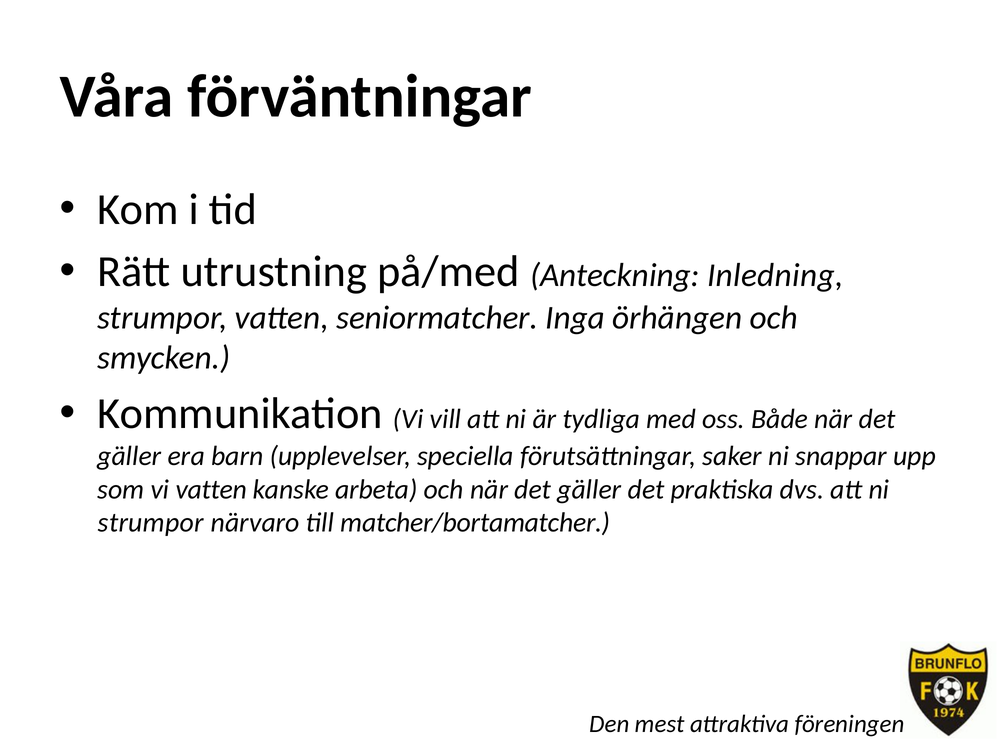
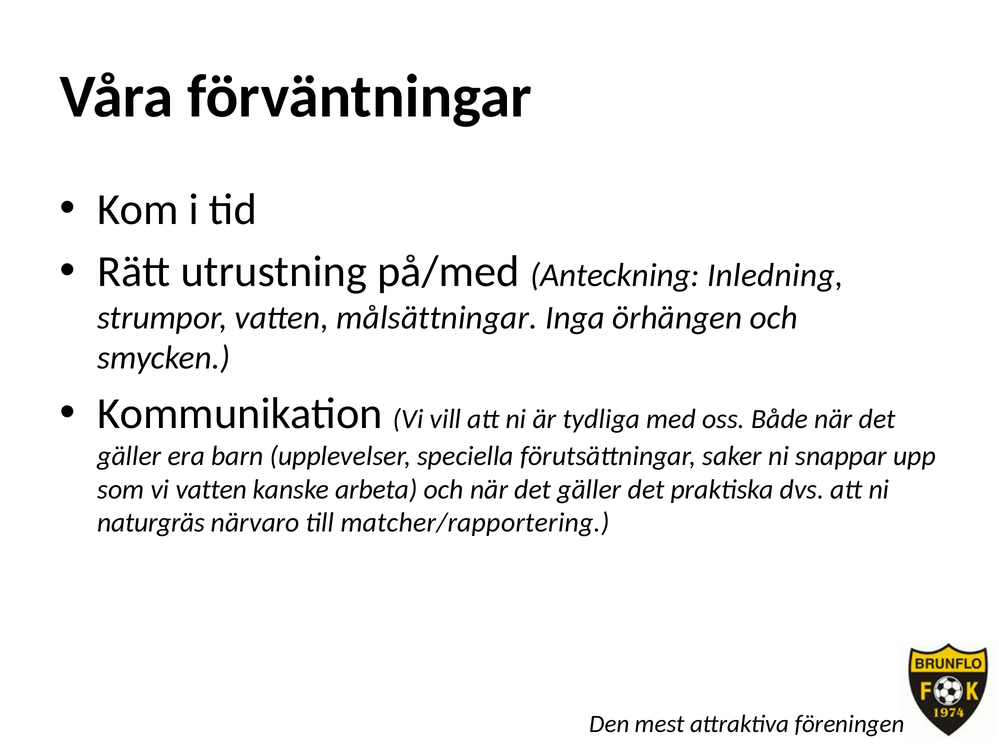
seniormatcher: seniormatcher -> målsättningar
strumpor at (151, 523): strumpor -> naturgräs
matcher/bortamatcher: matcher/bortamatcher -> matcher/rapportering
